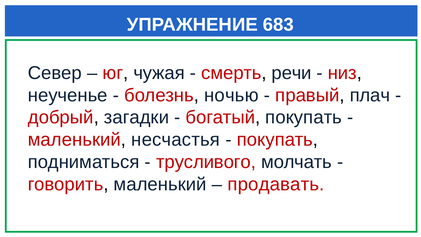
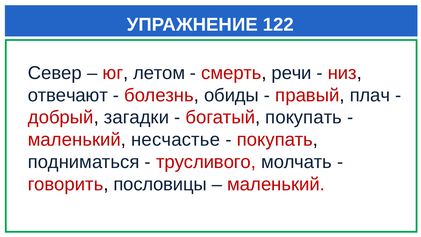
683: 683 -> 122
чужая: чужая -> летом
неученье: неученье -> отвечают
ночью: ночью -> обиды
несчастья: несчастья -> несчастье
говорить маленький: маленький -> пословицы
продавать at (276, 184): продавать -> маленький
